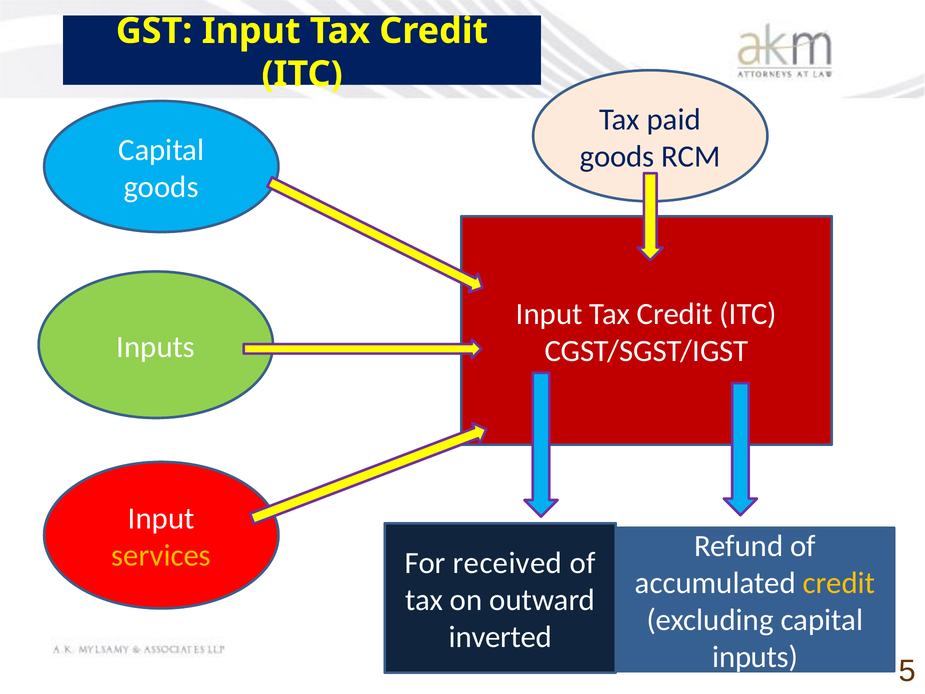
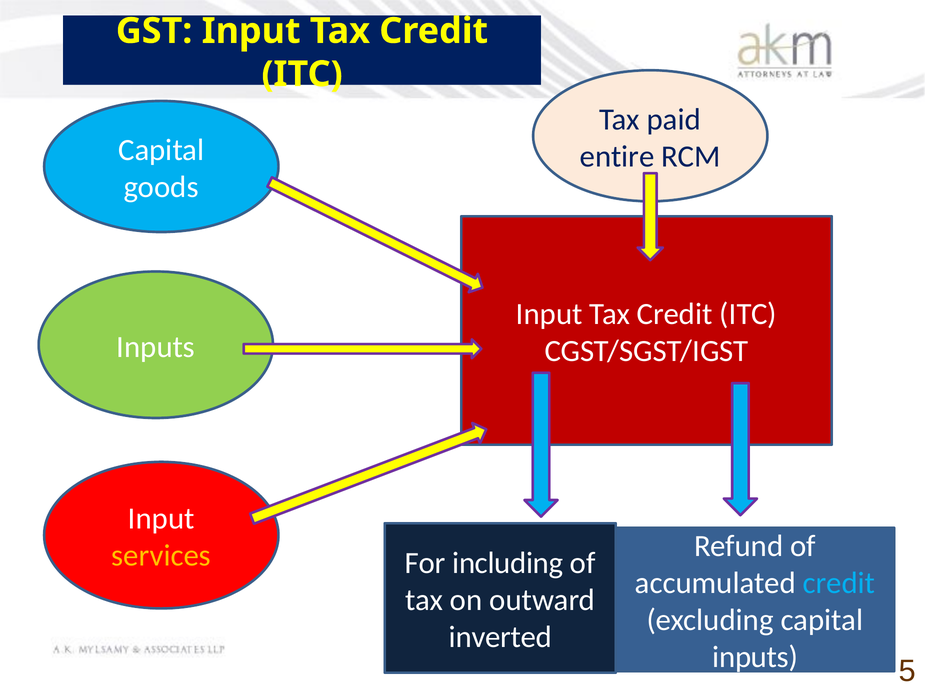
goods at (617, 156): goods -> entire
received: received -> including
credit at (839, 583) colour: yellow -> light blue
